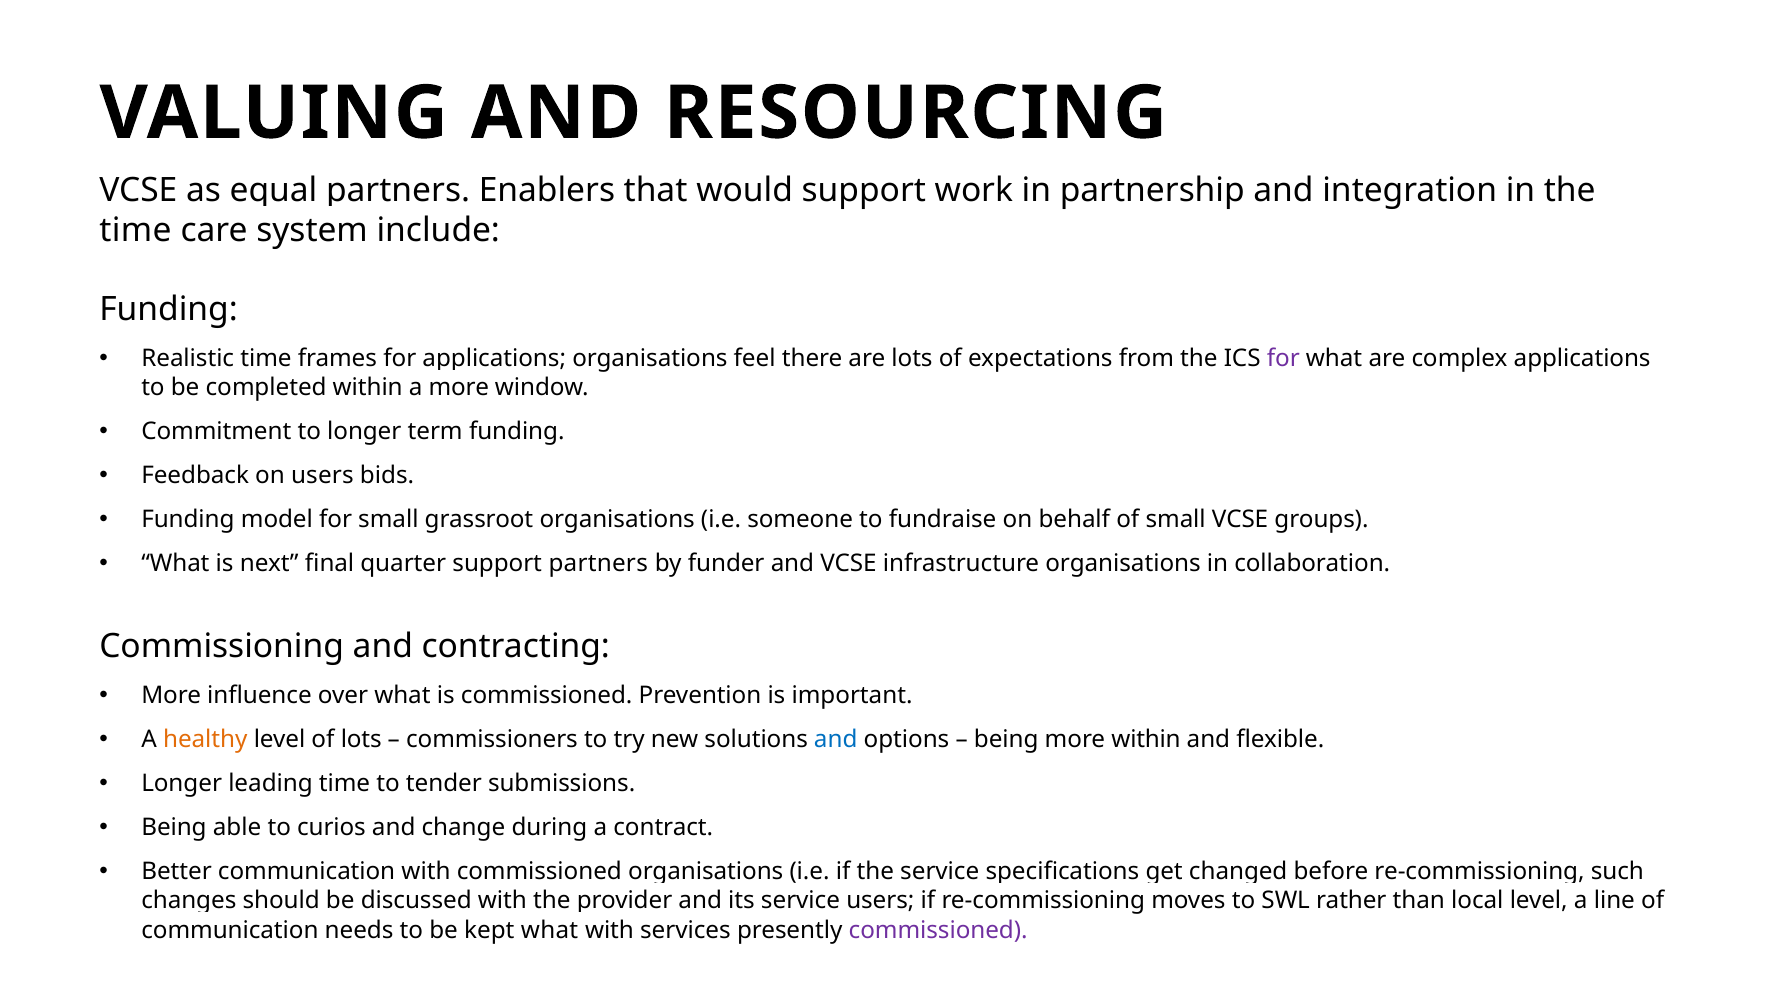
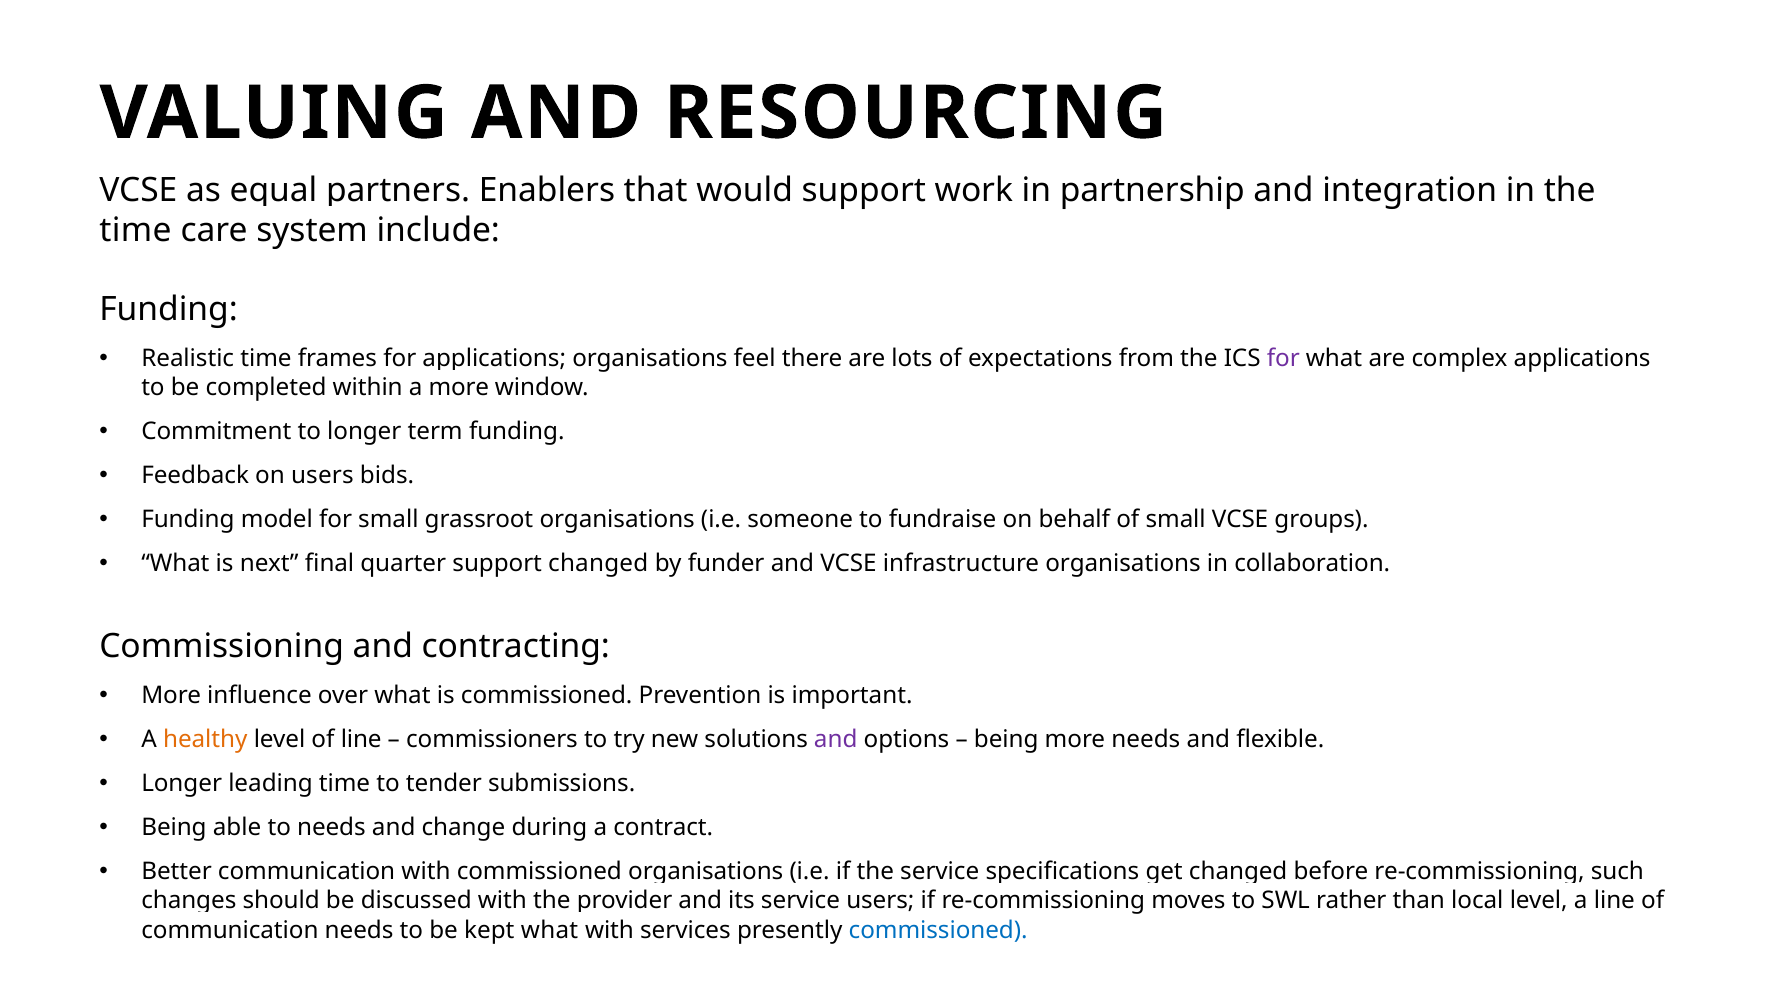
support partners: partners -> changed
of lots: lots -> line
and at (836, 740) colour: blue -> purple
more within: within -> needs
to curios: curios -> needs
commissioned at (938, 930) colour: purple -> blue
